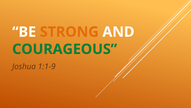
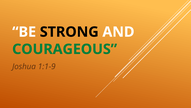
STRONG colour: orange -> black
